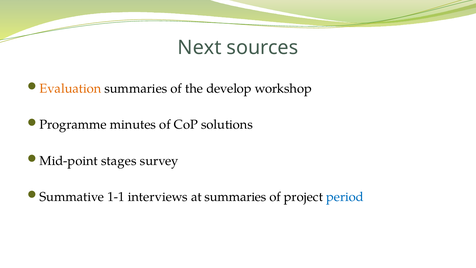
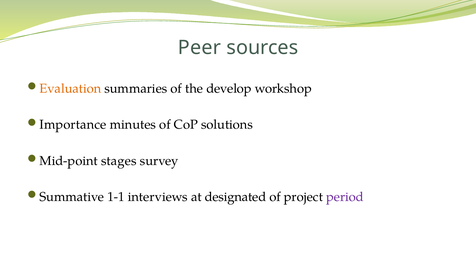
Next: Next -> Peer
Programme: Programme -> Importance
at summaries: summaries -> designated
period colour: blue -> purple
